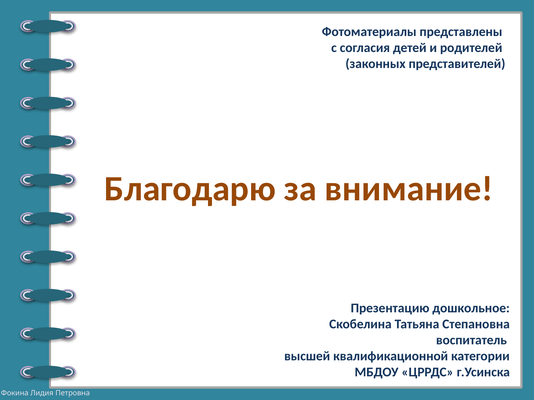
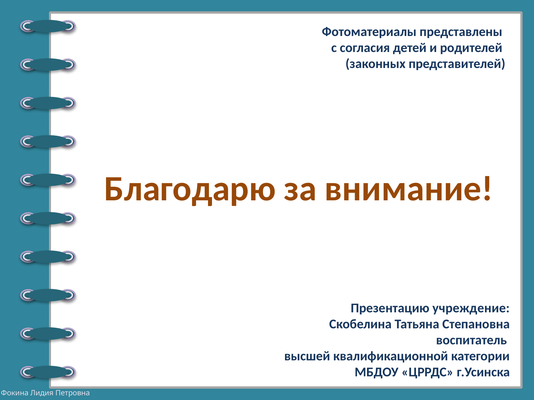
дошкольное: дошкольное -> учреждение
